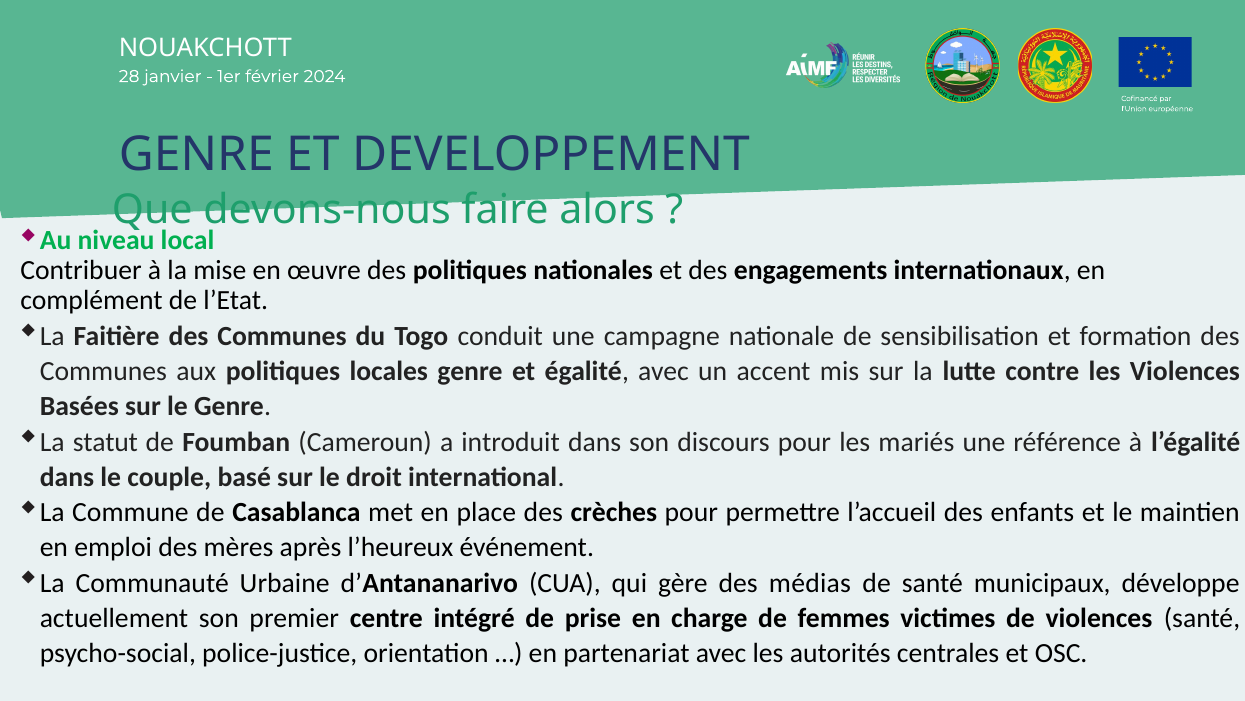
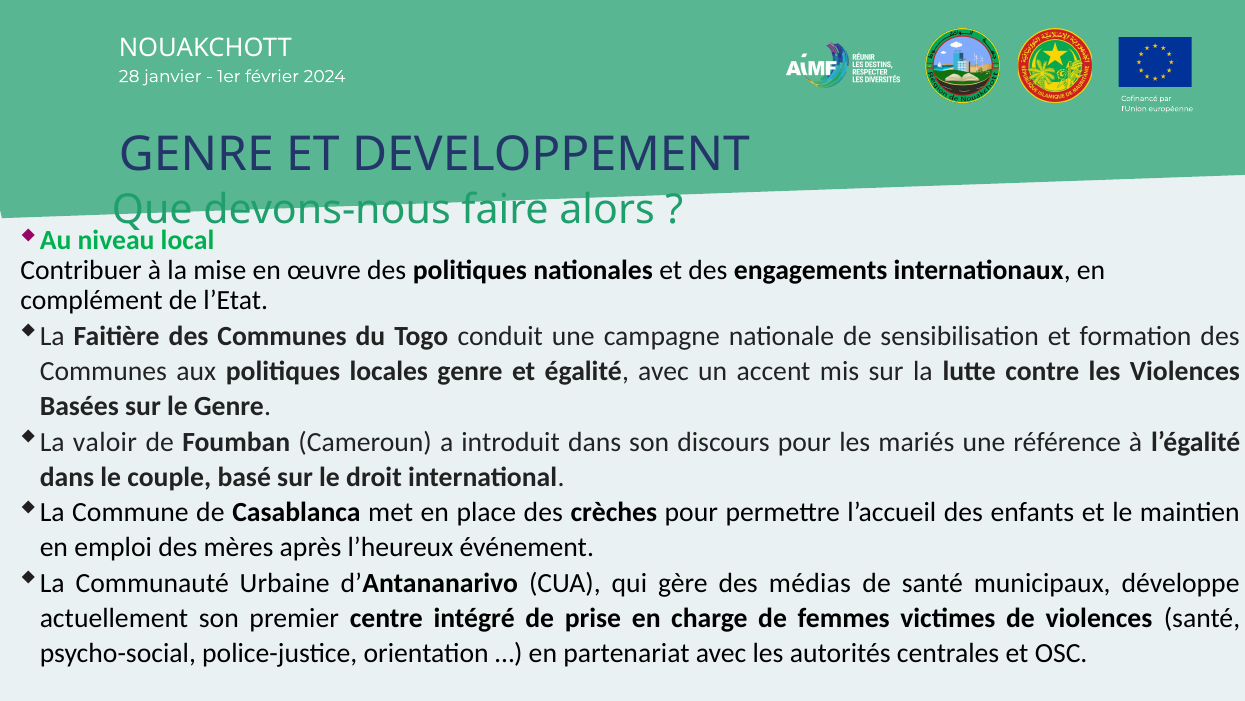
statut: statut -> valoir
